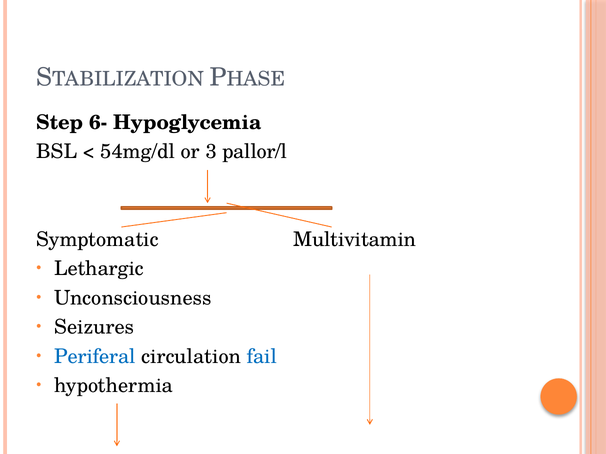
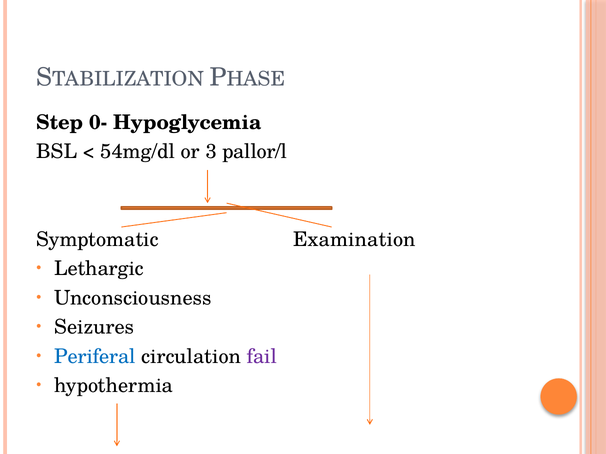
6-: 6- -> 0-
Multivitamin: Multivitamin -> Examination
fail colour: blue -> purple
